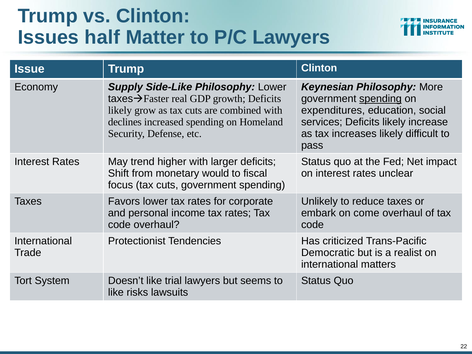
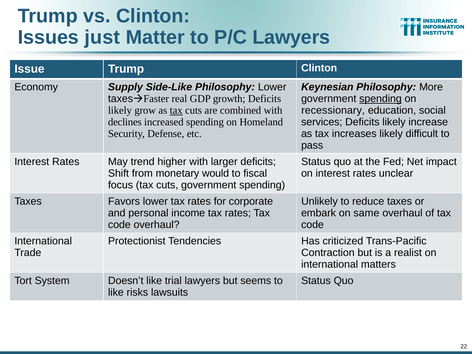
half: half -> just
expenditures: expenditures -> recessionary
tax at (176, 110) underline: none -> present
come: come -> same
Democratic: Democratic -> Contraction
